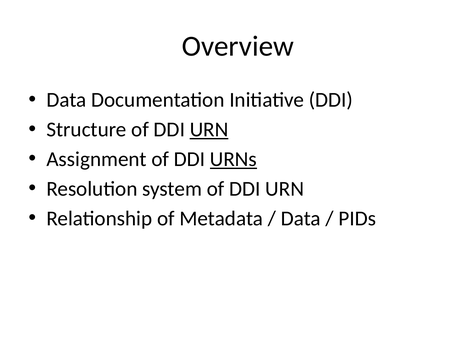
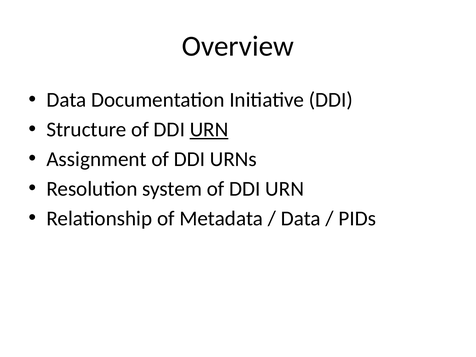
URNs underline: present -> none
